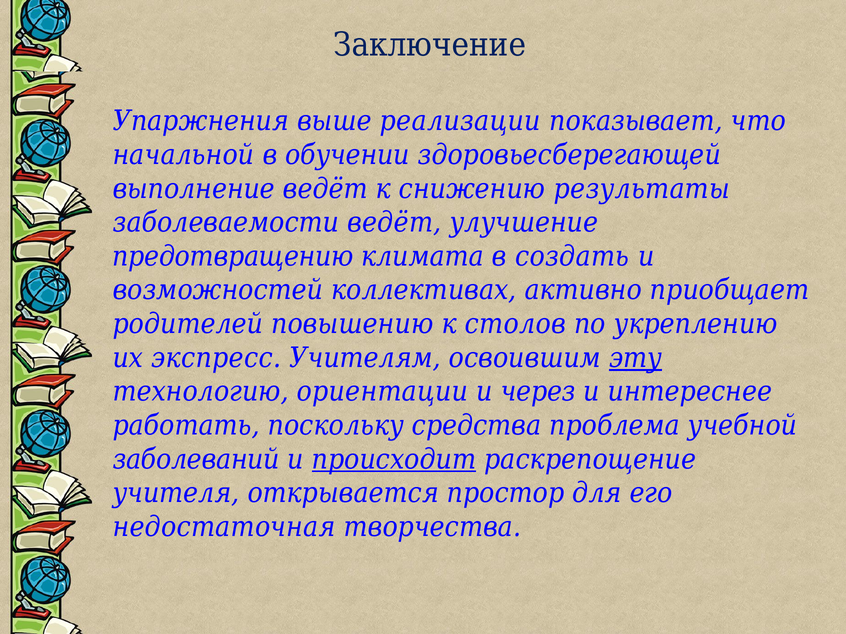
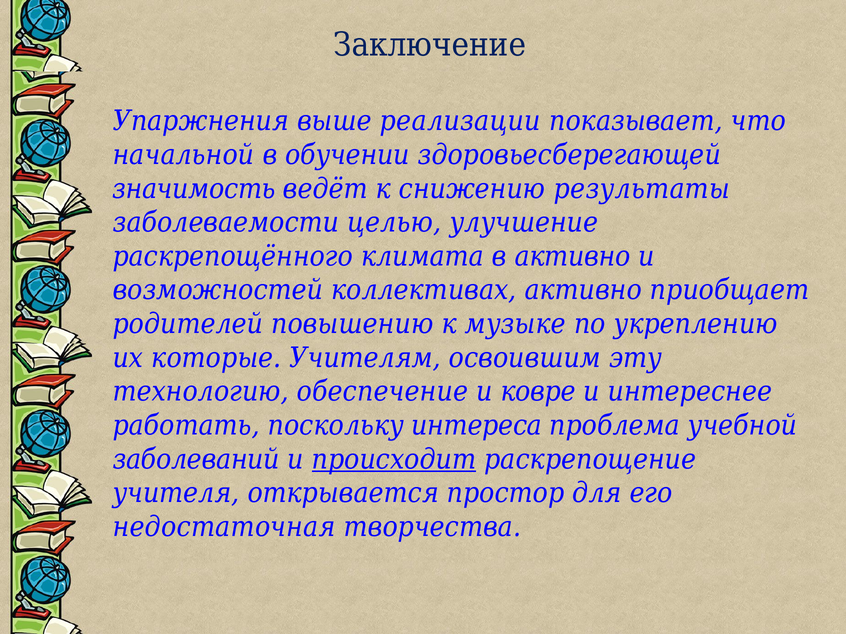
выполнение: выполнение -> значимость
заболеваемости ведёт: ведёт -> целью
предотвращению: предотвращению -> раскрепощённого
в создать: создать -> активно
столов: столов -> музыке
экспресс: экспресс -> которые
эту underline: present -> none
ориентации: ориентации -> обеспечение
через: через -> ковре
средства: средства -> интереса
